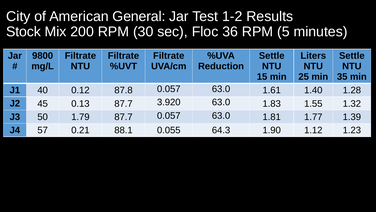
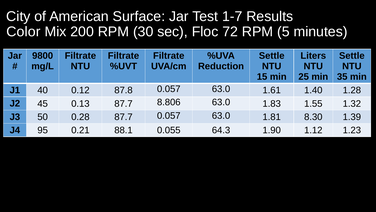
General: General -> Surface
1-2: 1-2 -> 1-7
Stock: Stock -> Color
36: 36 -> 72
3.920: 3.920 -> 8.806
1.79: 1.79 -> 0.28
1.77: 1.77 -> 8.30
57: 57 -> 95
